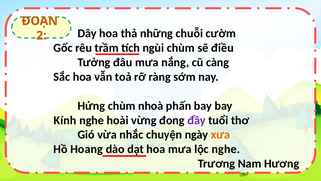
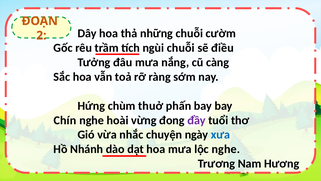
ngùi chùm: chùm -> chuỗi
nhoà: nhoà -> thuở
Kính: Kính -> Chín
xưa colour: orange -> blue
Hoang: Hoang -> Nhánh
